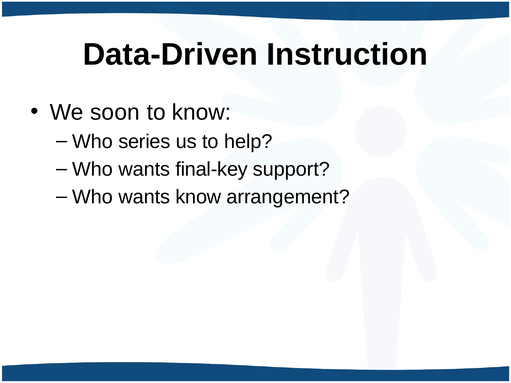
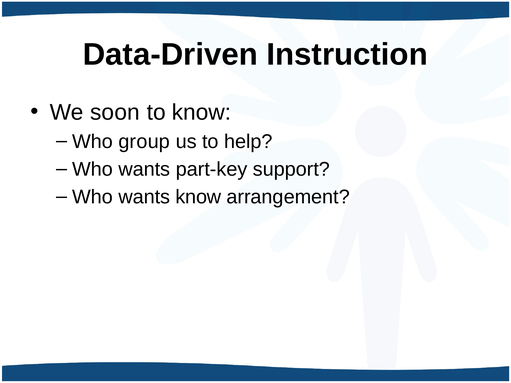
series: series -> group
final-key: final-key -> part-key
